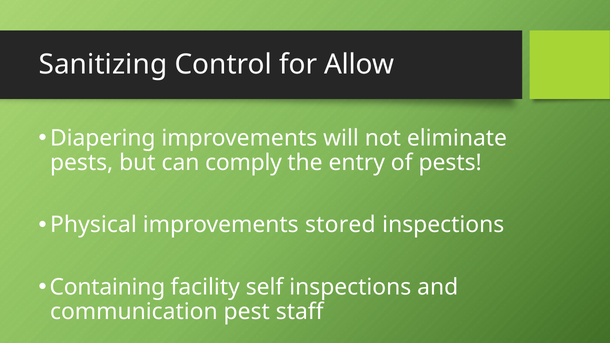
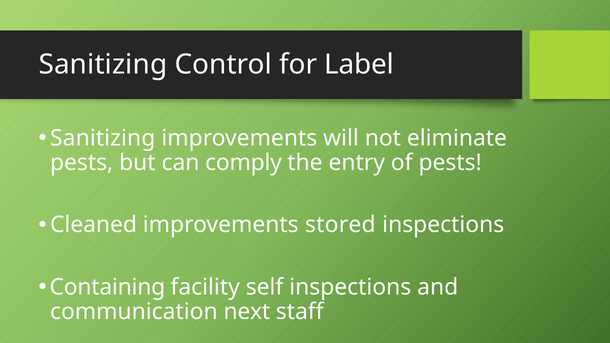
Allow: Allow -> Label
Diapering at (103, 138): Diapering -> Sanitizing
Physical: Physical -> Cleaned
pest: pest -> next
